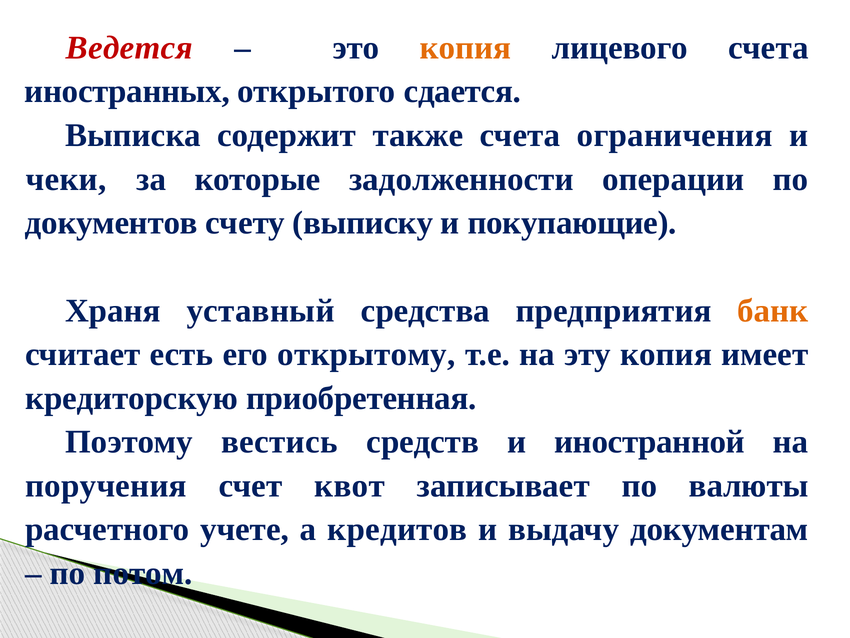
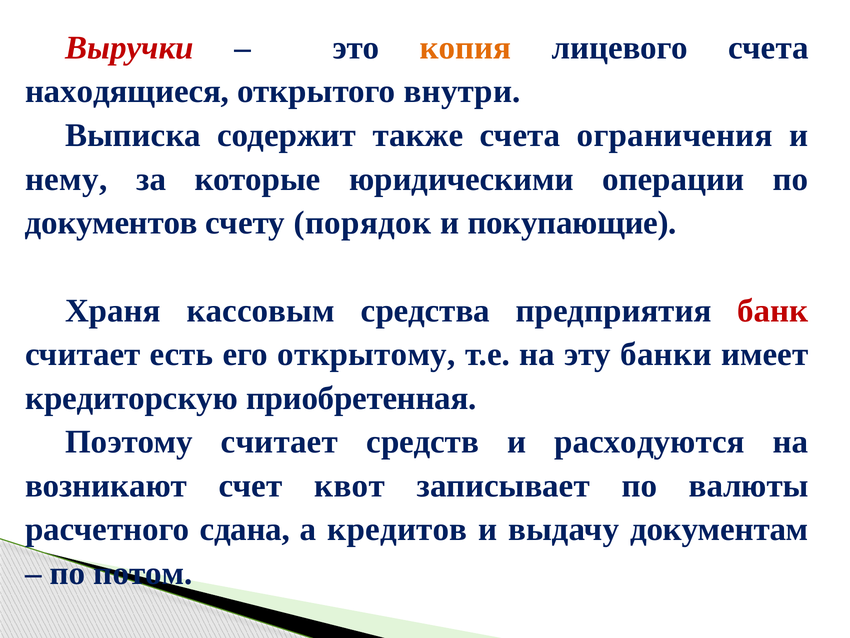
Ведется: Ведется -> Выручки
иностранных: иностранных -> находящиеся
сдается: сдается -> внутри
чеки: чеки -> нему
задолженности: задолженности -> юридическими
выписку: выписку -> порядок
уставный: уставный -> кассовым
банк colour: orange -> red
эту копия: копия -> банки
Поэтому вестись: вестись -> считает
иностранной: иностранной -> расходуются
поручения: поручения -> возникают
учете: учете -> сдана
